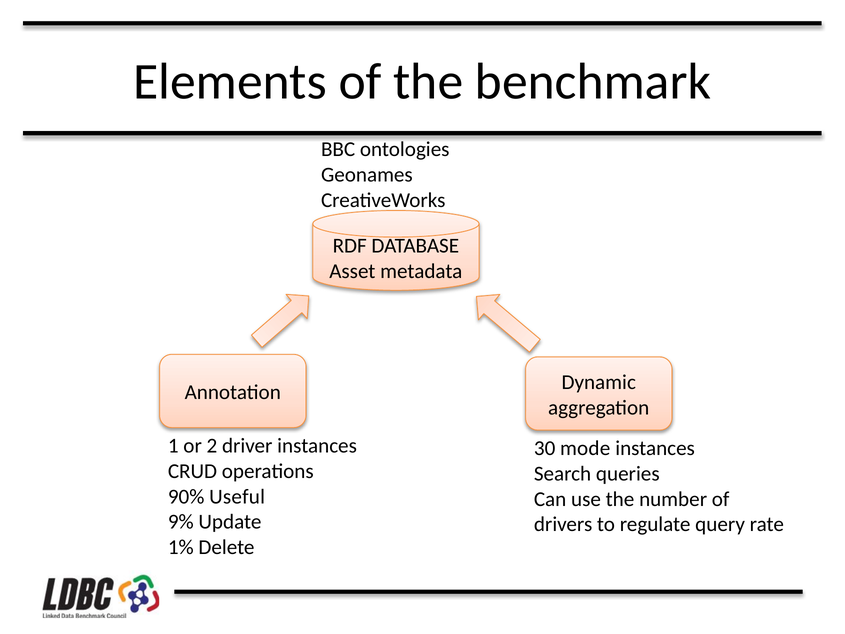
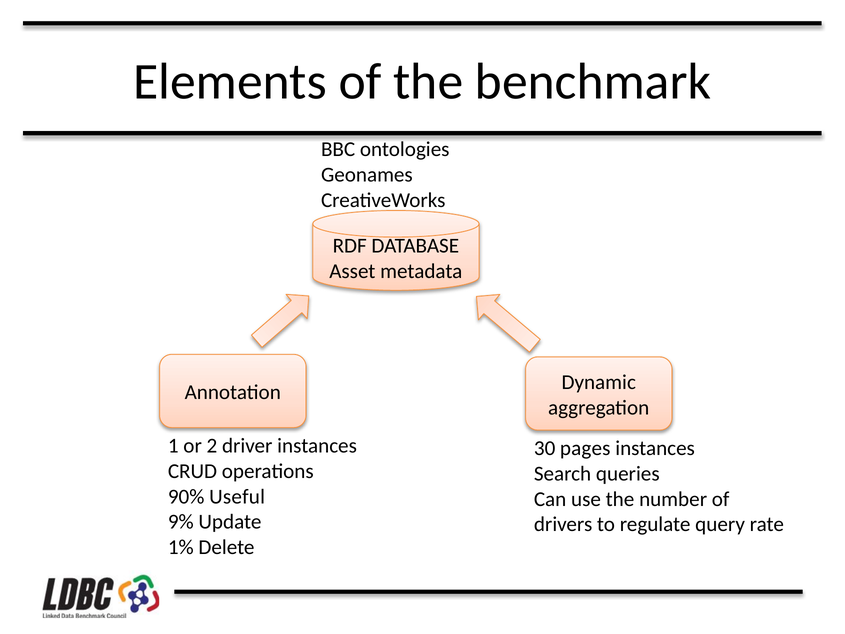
mode: mode -> pages
